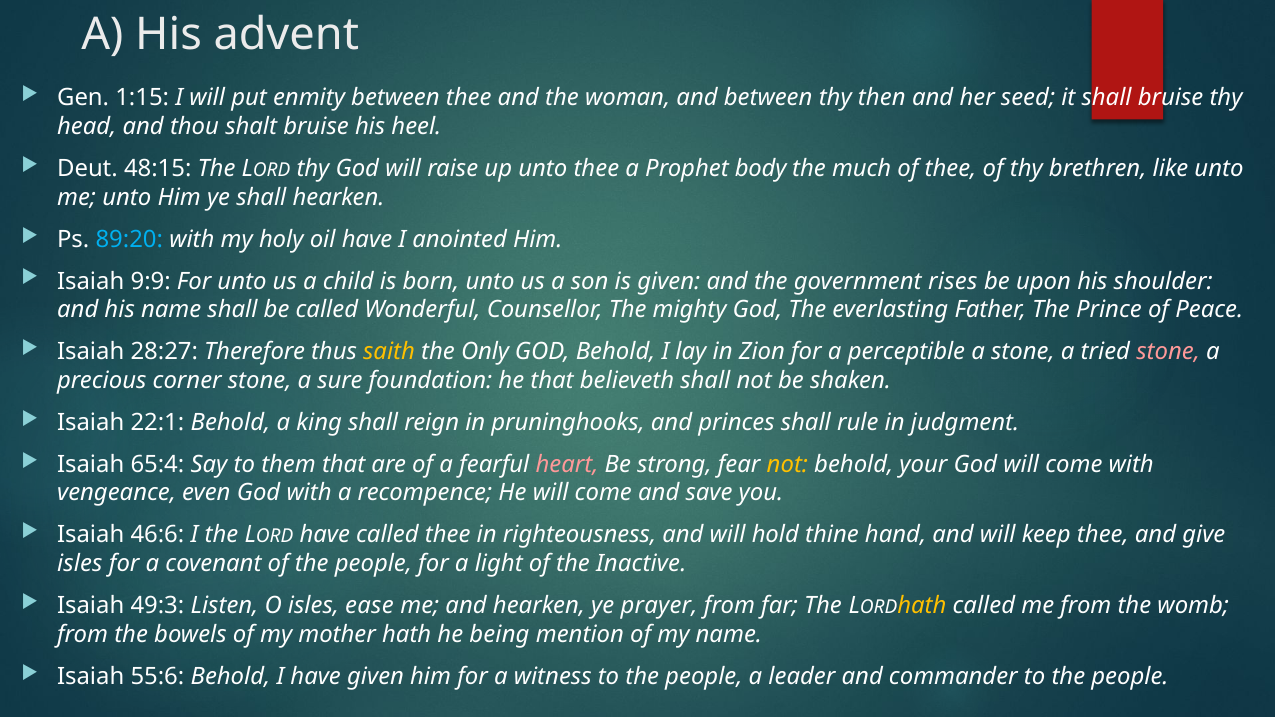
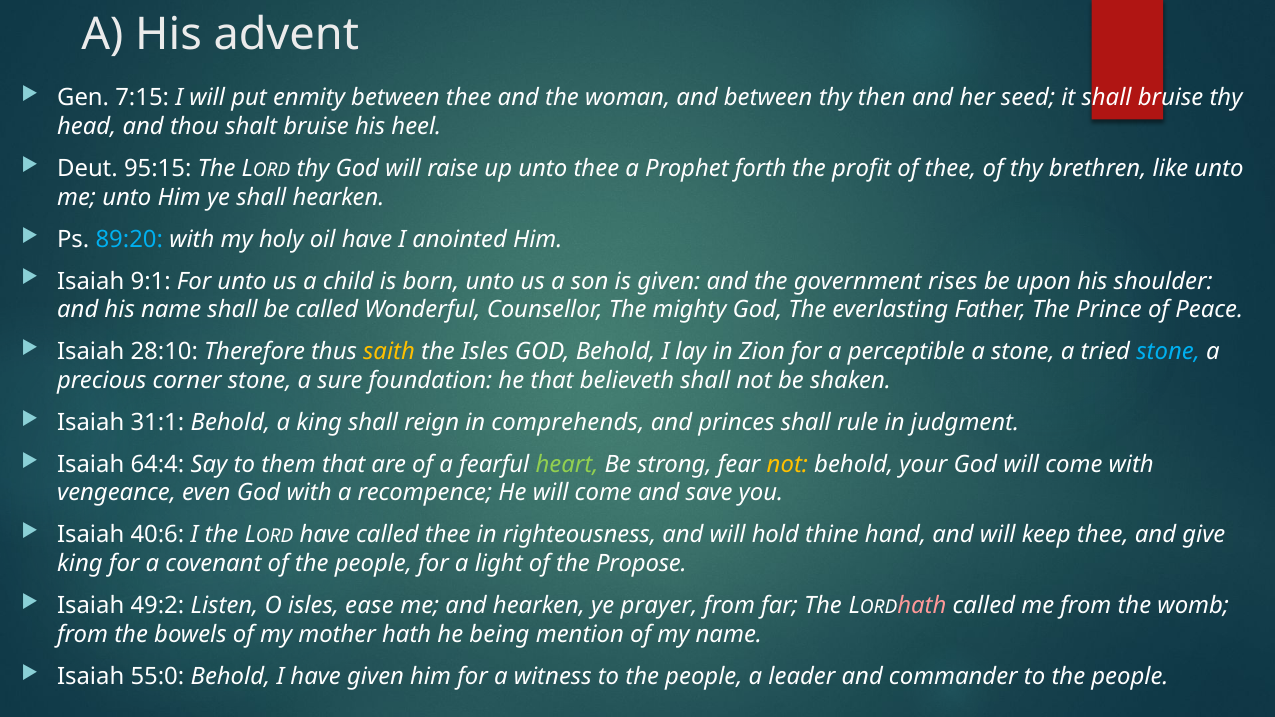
1:15: 1:15 -> 7:15
48:15: 48:15 -> 95:15
body: body -> forth
much: much -> profit
9:9: 9:9 -> 9:1
28:27: 28:27 -> 28:10
the Only: Only -> Isles
stone at (1168, 352) colour: pink -> light blue
22:1: 22:1 -> 31:1
pruninghooks: pruninghooks -> comprehends
65:4: 65:4 -> 64:4
heart colour: pink -> light green
46:6: 46:6 -> 40:6
isles at (80, 564): isles -> king
Inactive: Inactive -> Propose
49:3: 49:3 -> 49:2
hath at (922, 606) colour: yellow -> pink
55:6: 55:6 -> 55:0
